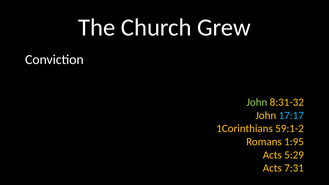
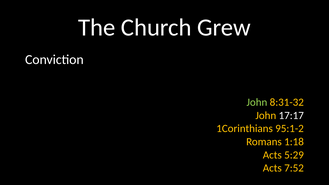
17:17 colour: light blue -> white
59:1-2: 59:1-2 -> 95:1-2
1:95: 1:95 -> 1:18
7:31: 7:31 -> 7:52
